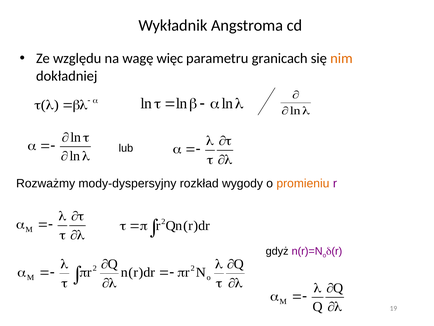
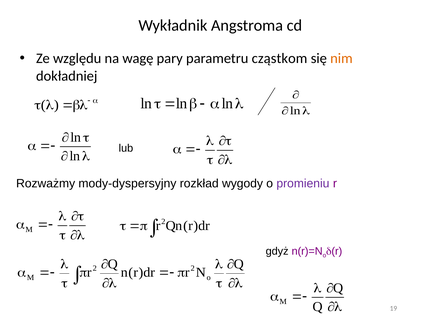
więc: więc -> pary
granicach: granicach -> cząstkom
promieniu colour: orange -> purple
